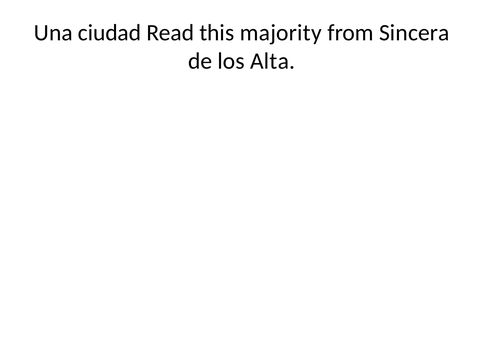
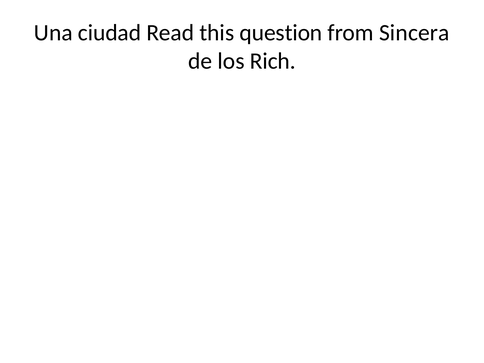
majority: majority -> question
Alta: Alta -> Rich
